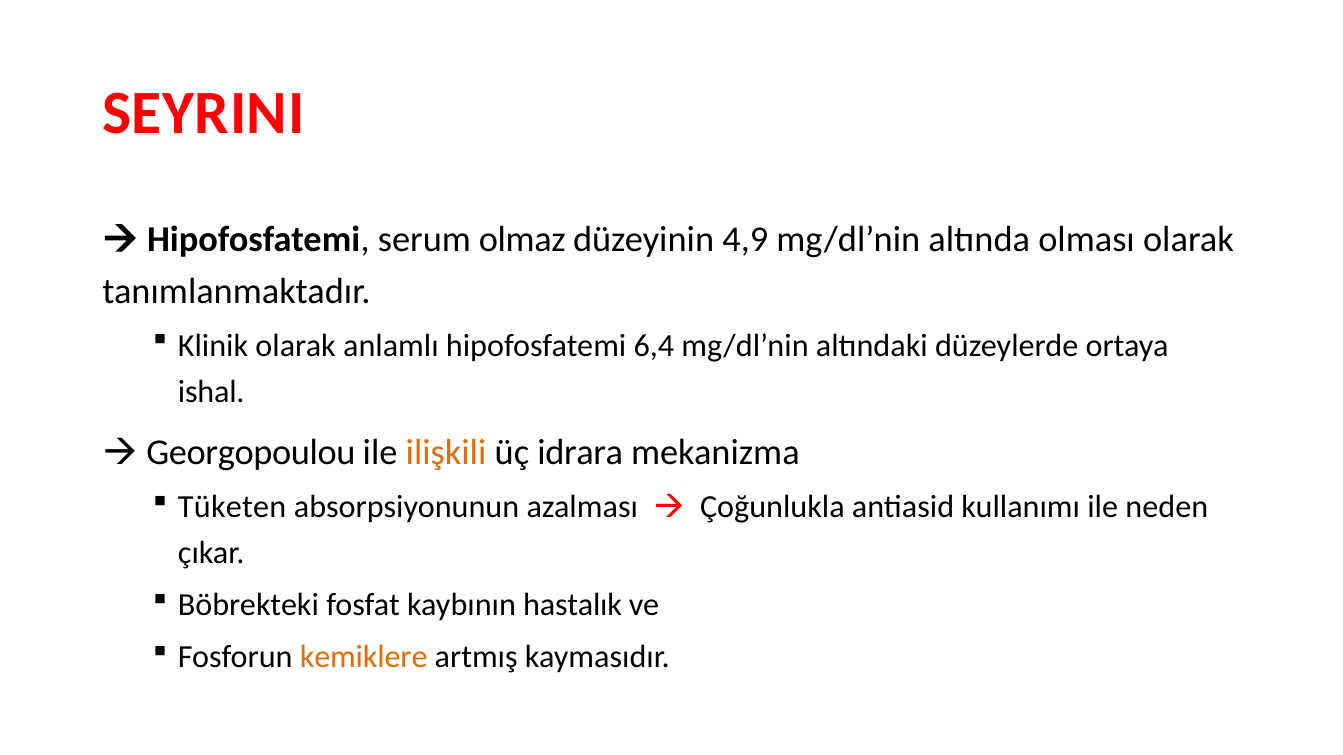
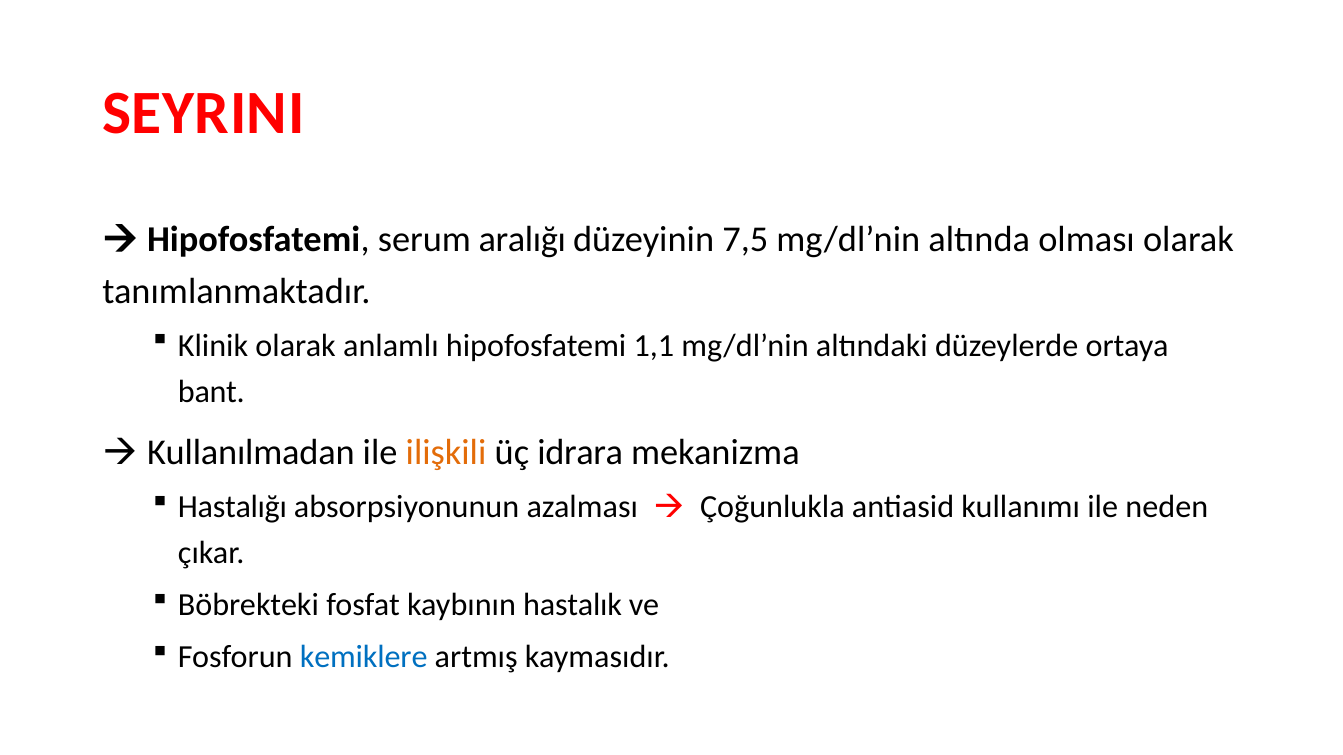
olmaz: olmaz -> aralığı
4,9: 4,9 -> 7,5
6,4: 6,4 -> 1,1
ishal: ishal -> bant
Georgopoulou: Georgopoulou -> Kullanılmadan
Tüketen: Tüketen -> Hastalığı
kemiklere colour: orange -> blue
